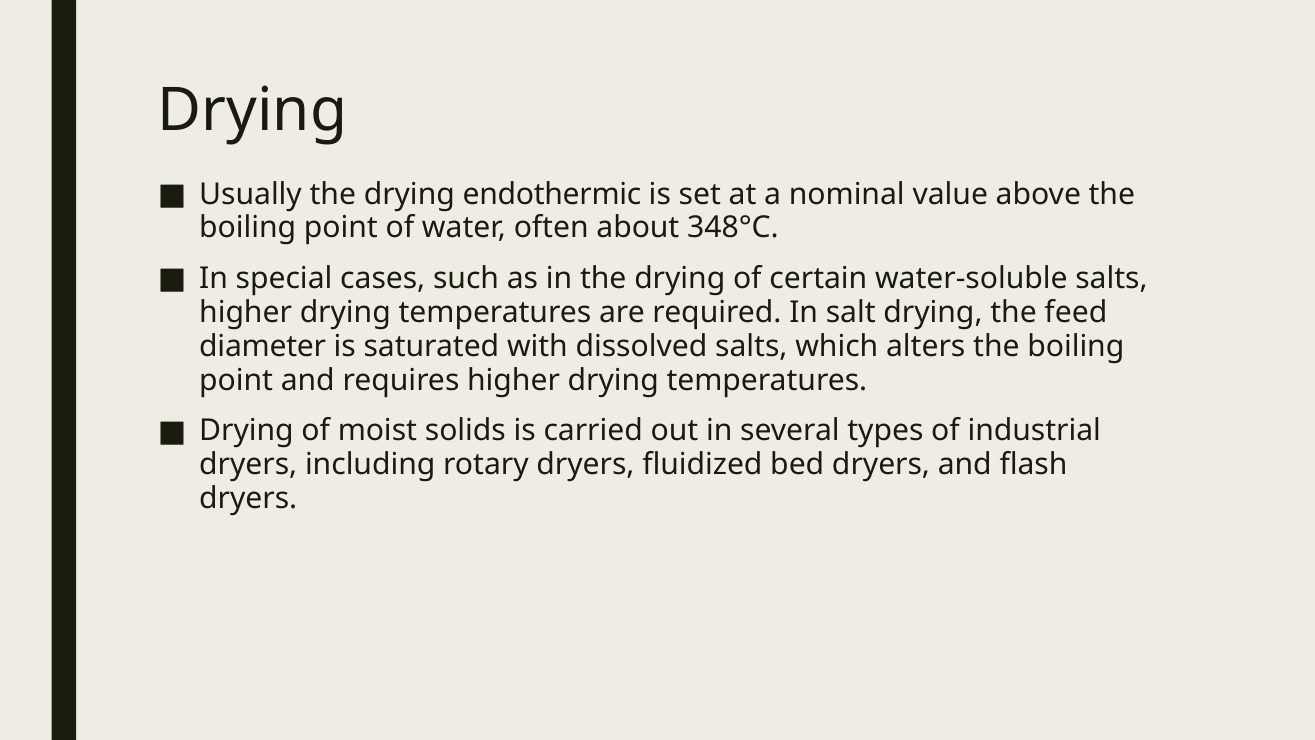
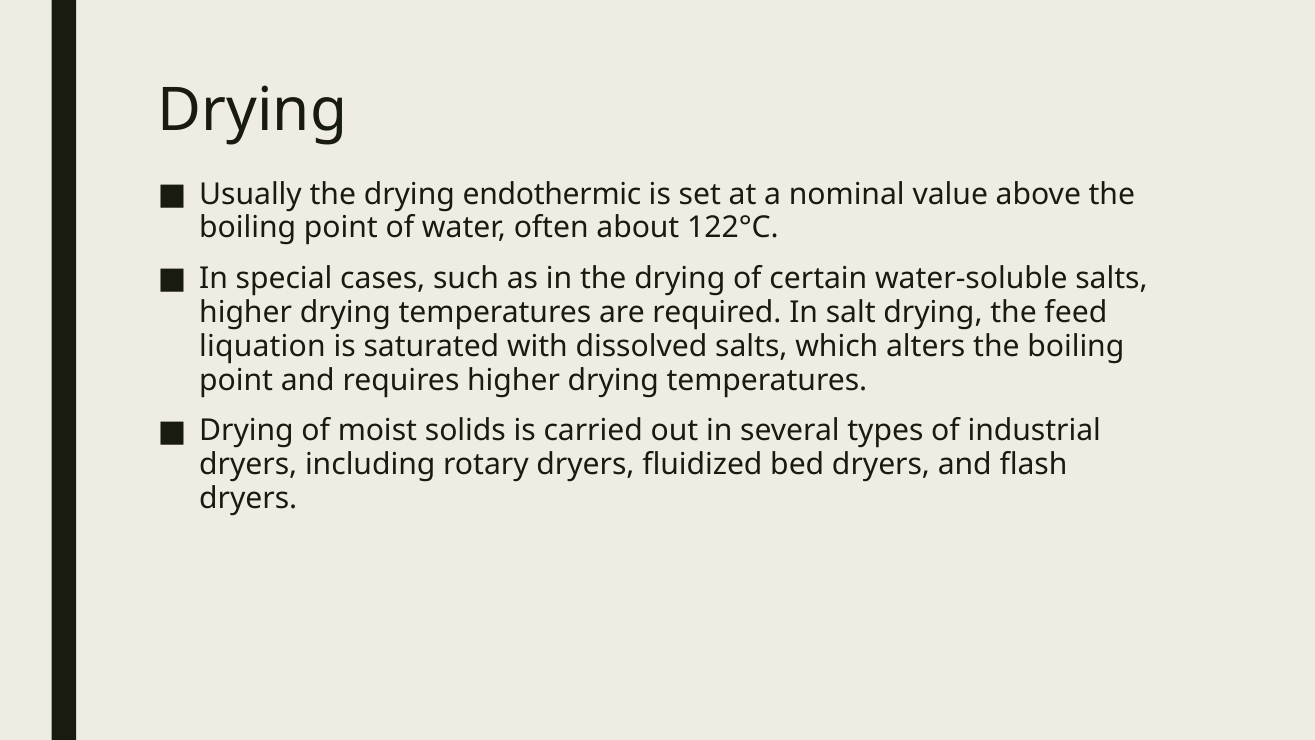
348°C: 348°C -> 122°C
diameter: diameter -> liquation
